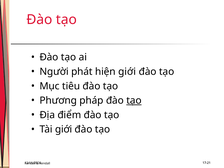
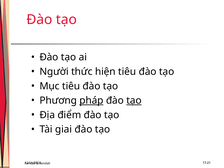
phát: phát -> thức
hiện giới: giới -> tiêu
pháp underline: none -> present
Tài giới: giới -> giai
